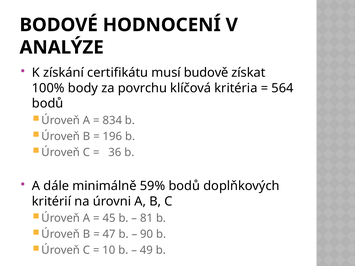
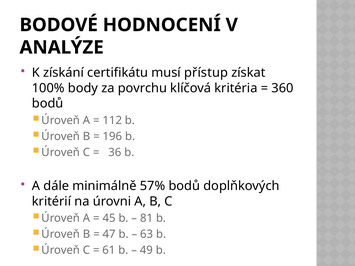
budově: budově -> přístup
564: 564 -> 360
834: 834 -> 112
59%: 59% -> 57%
90: 90 -> 63
10: 10 -> 61
